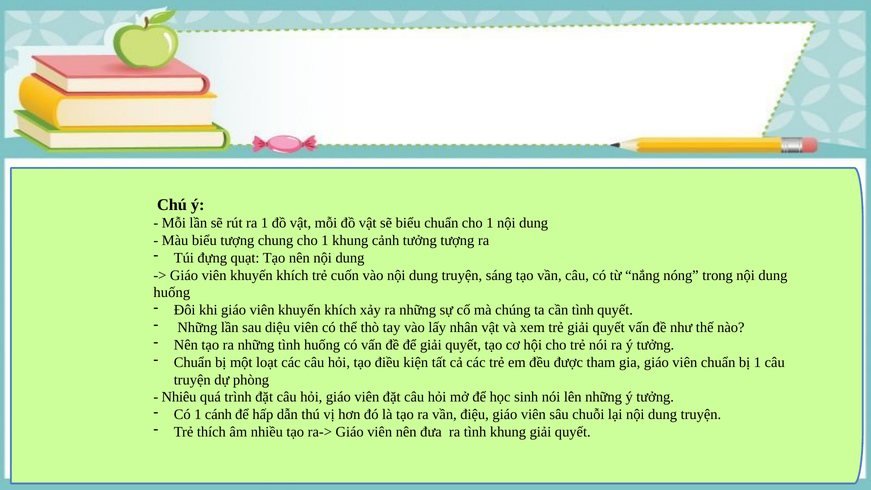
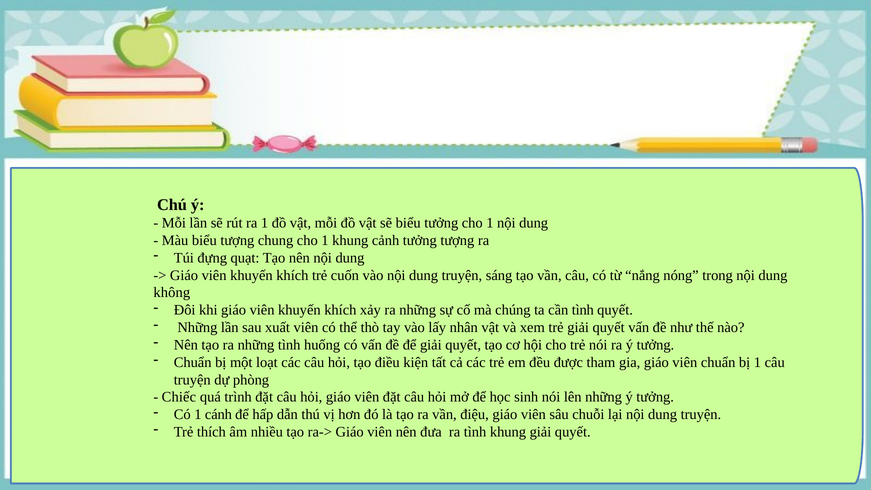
biểu chuẩn: chuẩn -> tưởng
huống at (172, 293): huống -> không
diệu: diệu -> xuất
Nhiêu: Nhiêu -> Chiếc
